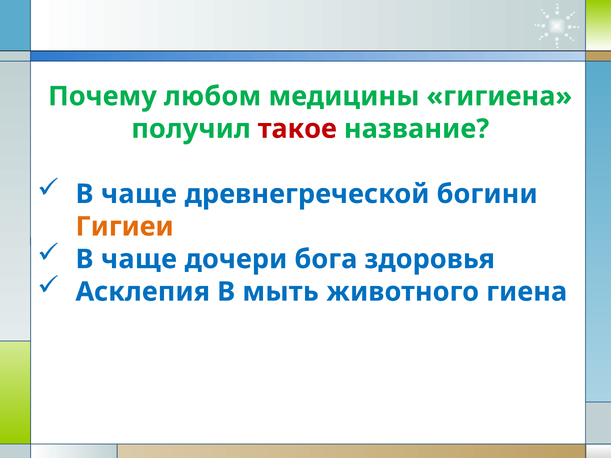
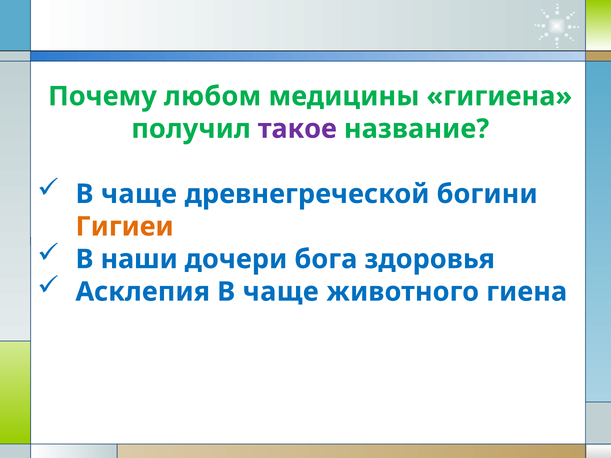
такое colour: red -> purple
чаще at (139, 259): чаще -> наши
Асклепия В мыть: мыть -> чаще
